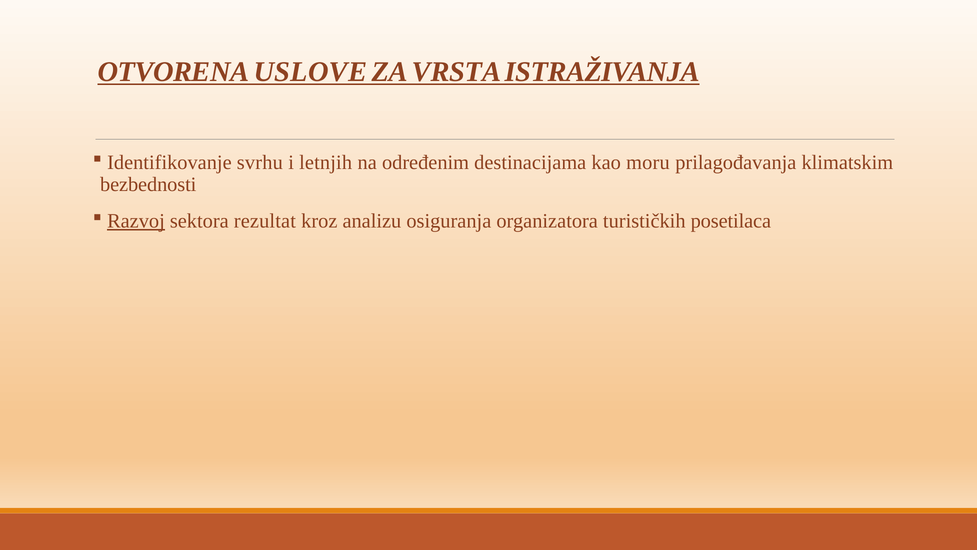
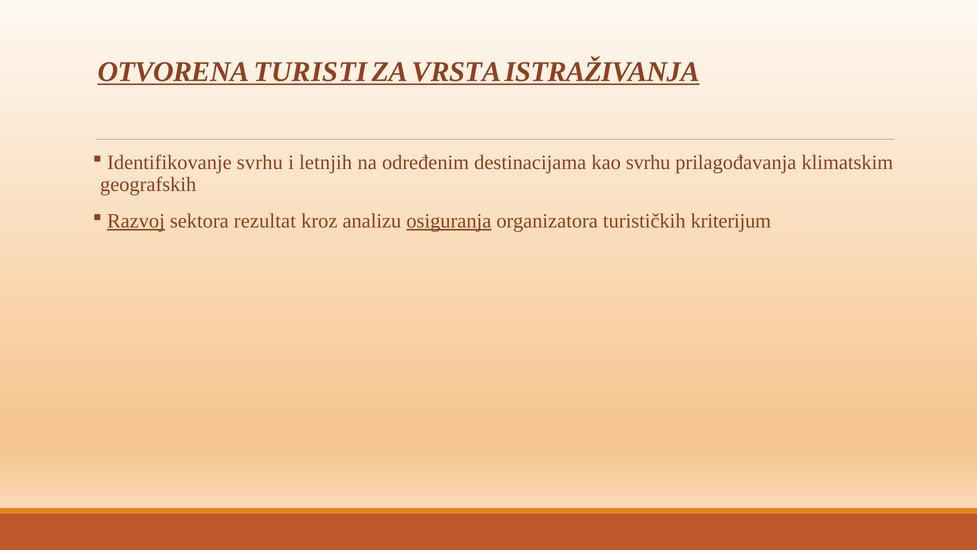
USLOVE: USLOVE -> TURISTI
kao moru: moru -> svrhu
bezbednosti: bezbednosti -> geografskih
osiguranja underline: none -> present
posetilaca: posetilaca -> kriterijum
